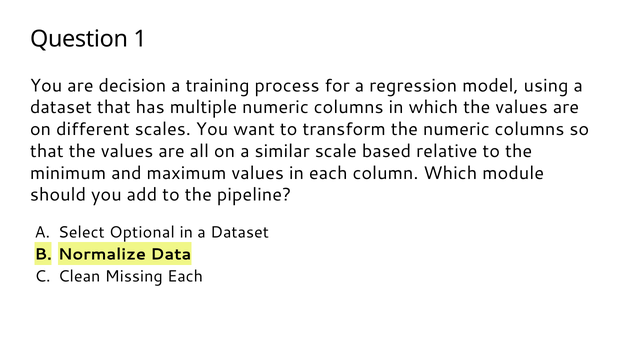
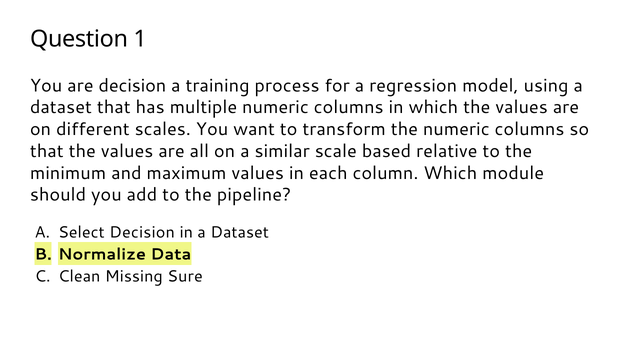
Select Optional: Optional -> Decision
Missing Each: Each -> Sure
